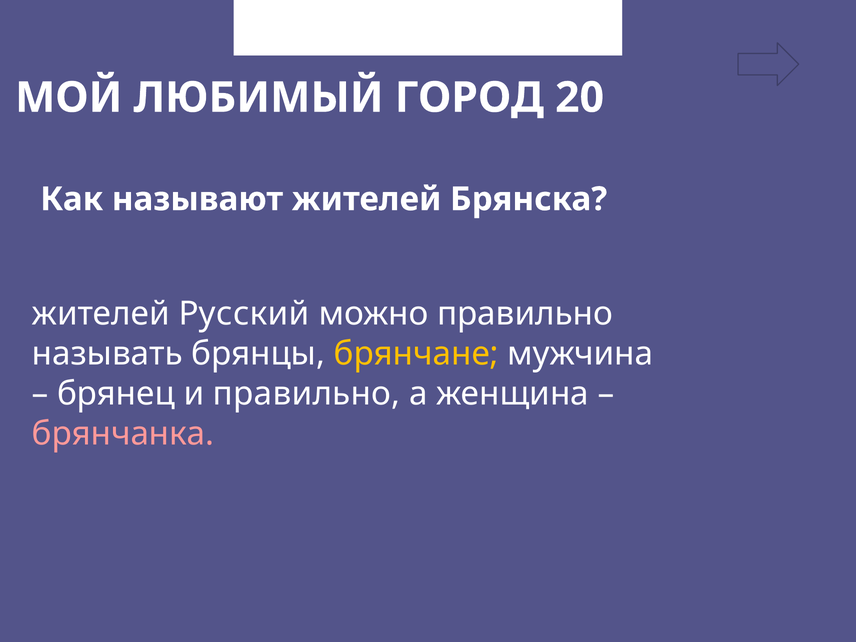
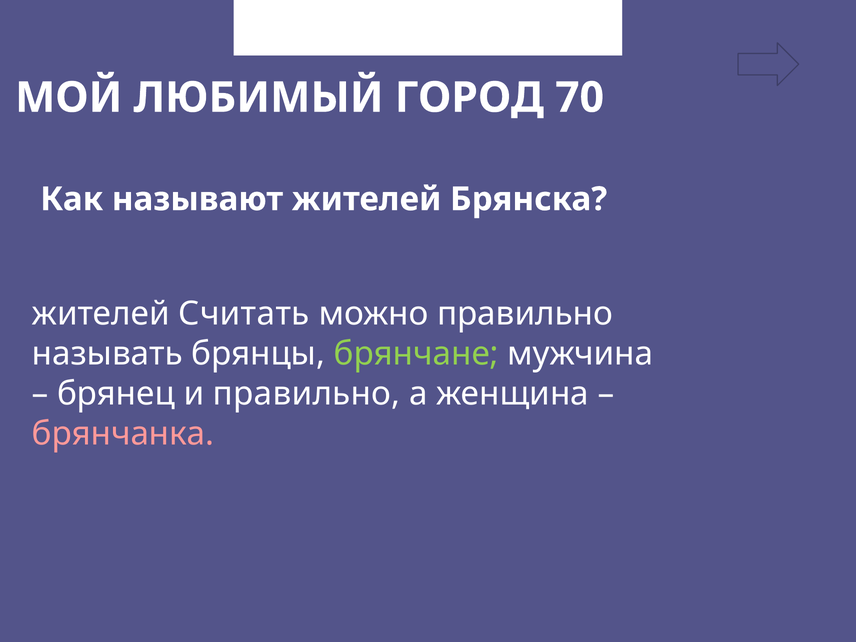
20: 20 -> 70
Русский: Русский -> Считать
брянчане colour: yellow -> light green
